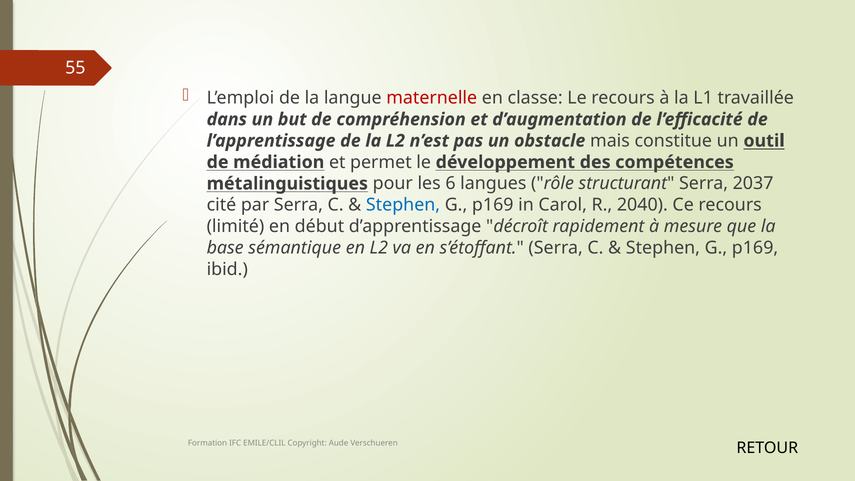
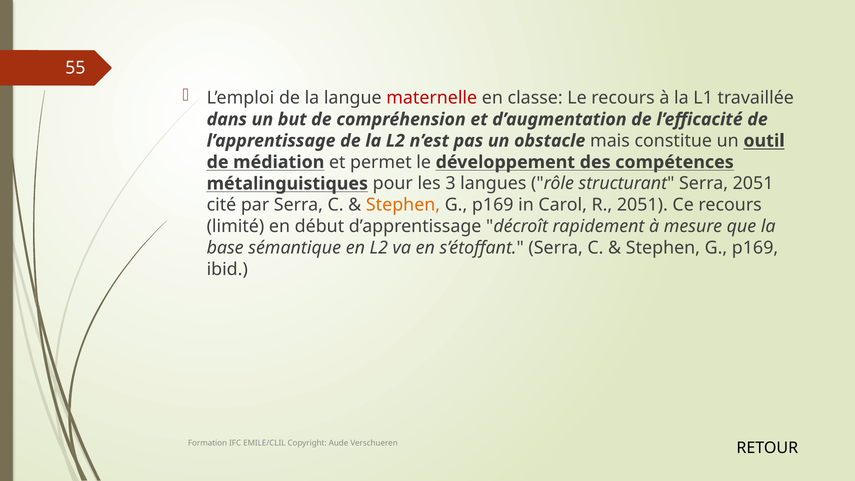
6: 6 -> 3
Serra 2037: 2037 -> 2051
Stephen at (403, 205) colour: blue -> orange
R 2040: 2040 -> 2051
